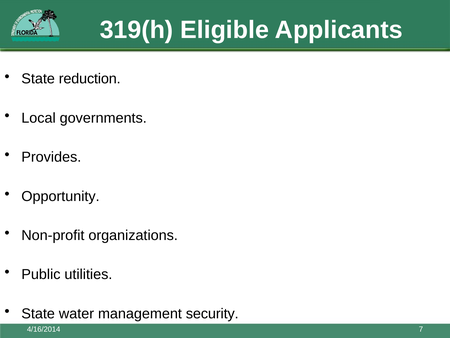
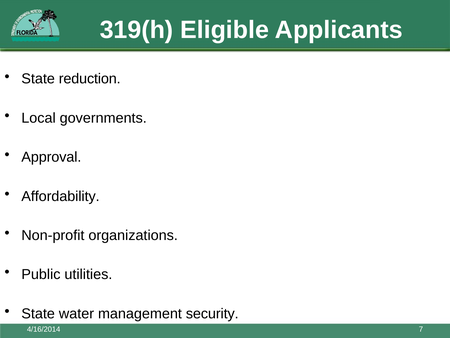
Provides: Provides -> Approval
Opportunity: Opportunity -> Affordability
